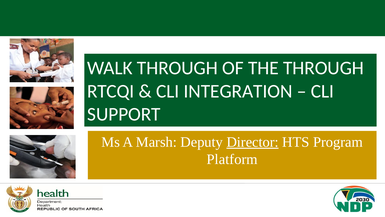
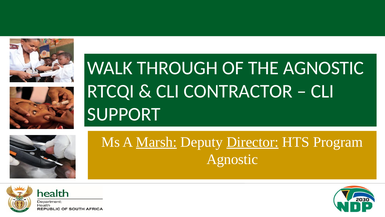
THE THROUGH: THROUGH -> AGNOSTIC
INTEGRATION: INTEGRATION -> CONTRACTOR
Marsh underline: none -> present
Platform at (232, 159): Platform -> Agnostic
